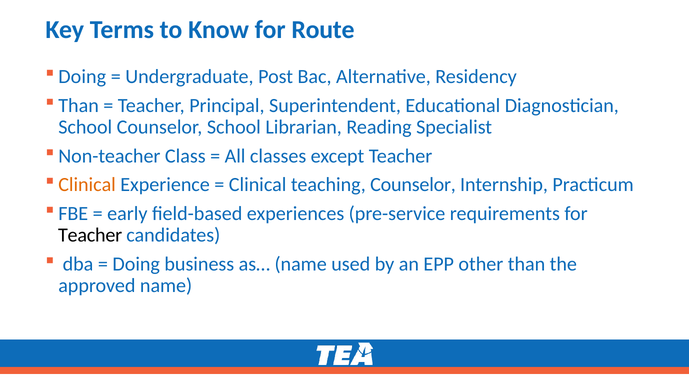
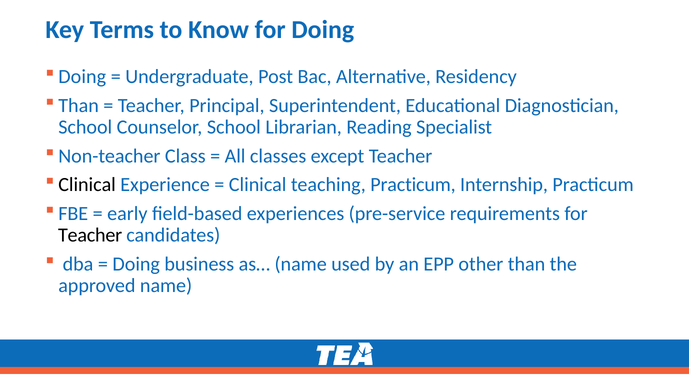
for Route: Route -> Doing
Clinical at (87, 185) colour: orange -> black
teaching Counselor: Counselor -> Practicum
